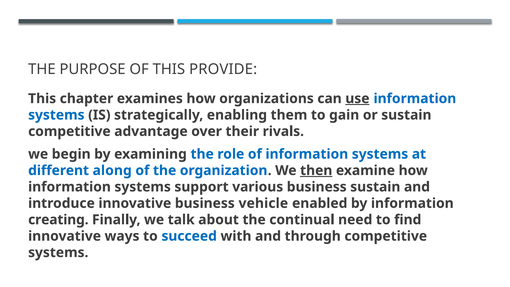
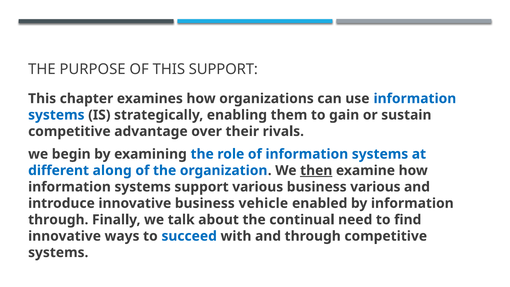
THIS PROVIDE: PROVIDE -> SUPPORT
use underline: present -> none
business sustain: sustain -> various
creating at (58, 220): creating -> through
